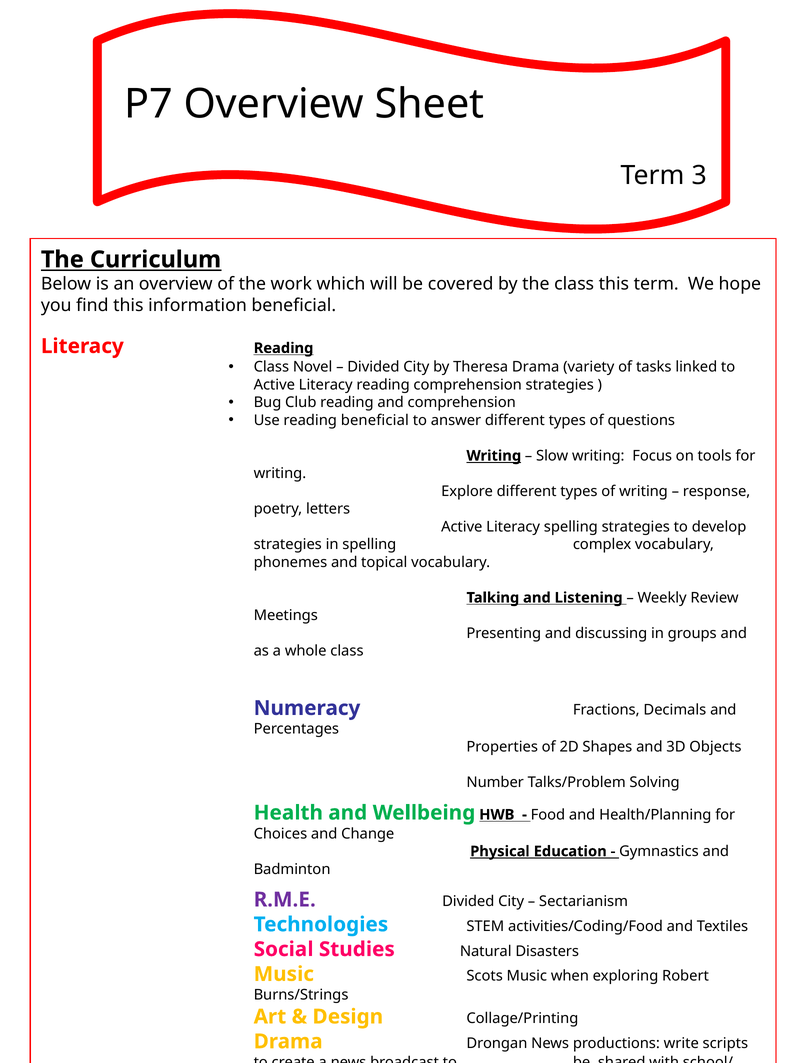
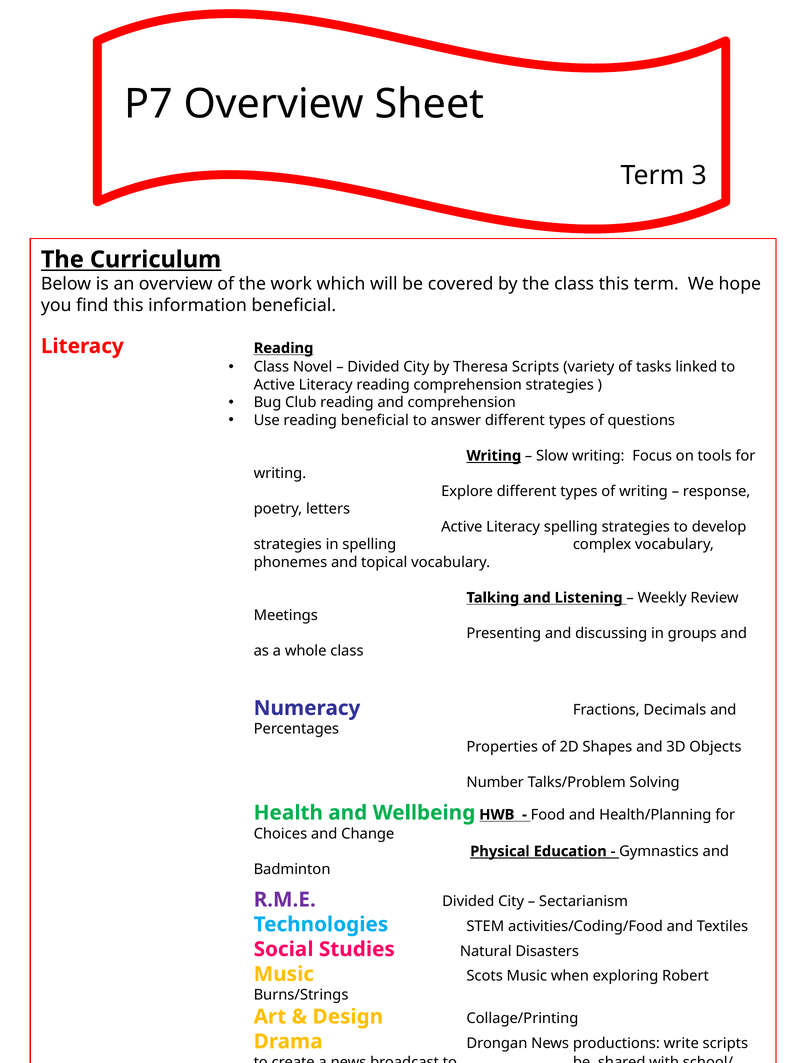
Theresa Drama: Drama -> Scripts
